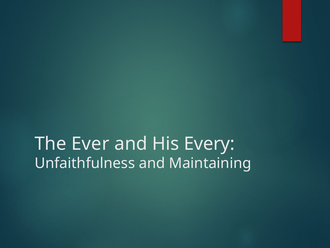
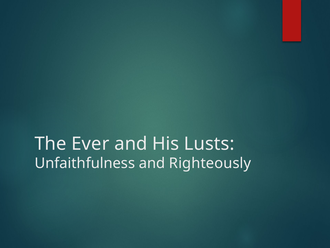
Every: Every -> Lusts
Maintaining: Maintaining -> Righteously
